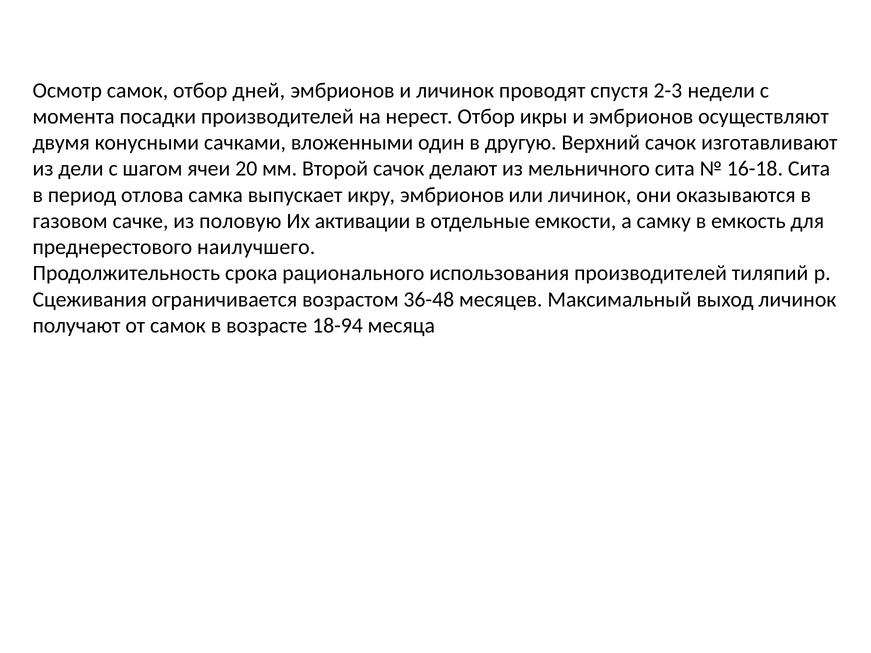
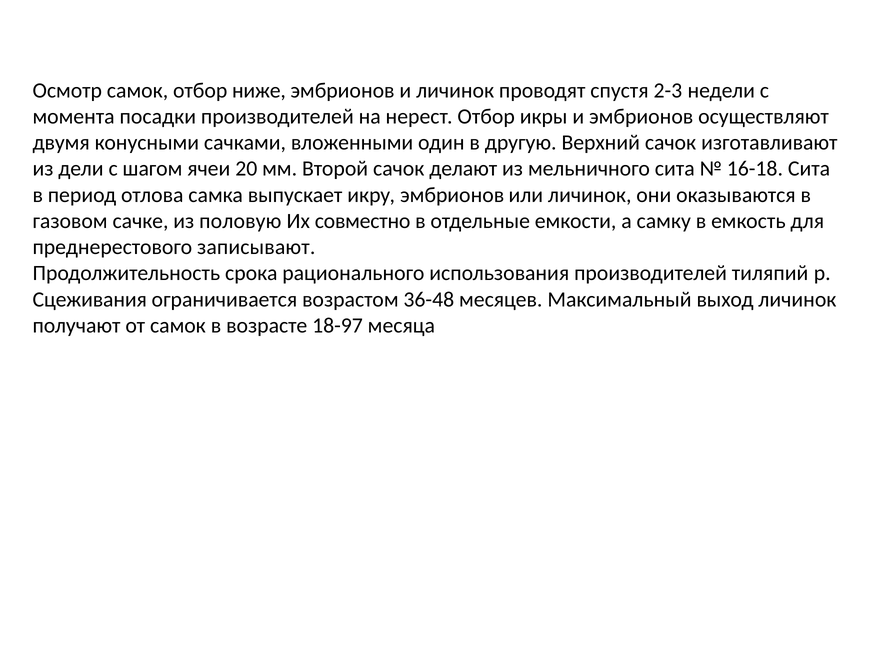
дней: дней -> ниже
активации: активации -> совместно
наилучшего: наилучшего -> записывают
18-94: 18-94 -> 18-97
